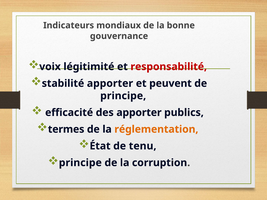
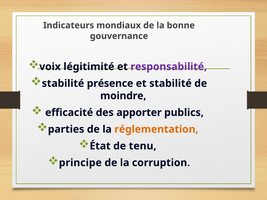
responsabilité colour: red -> purple
stabilité apporter: apporter -> présence
et peuvent: peuvent -> stabilité
principe at (123, 96): principe -> moindre
termes: termes -> parties
